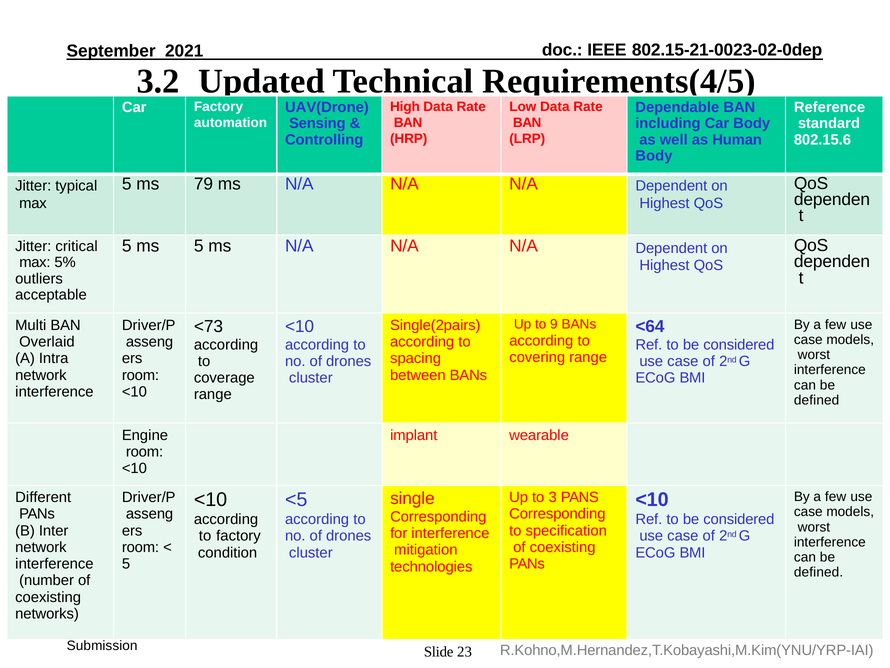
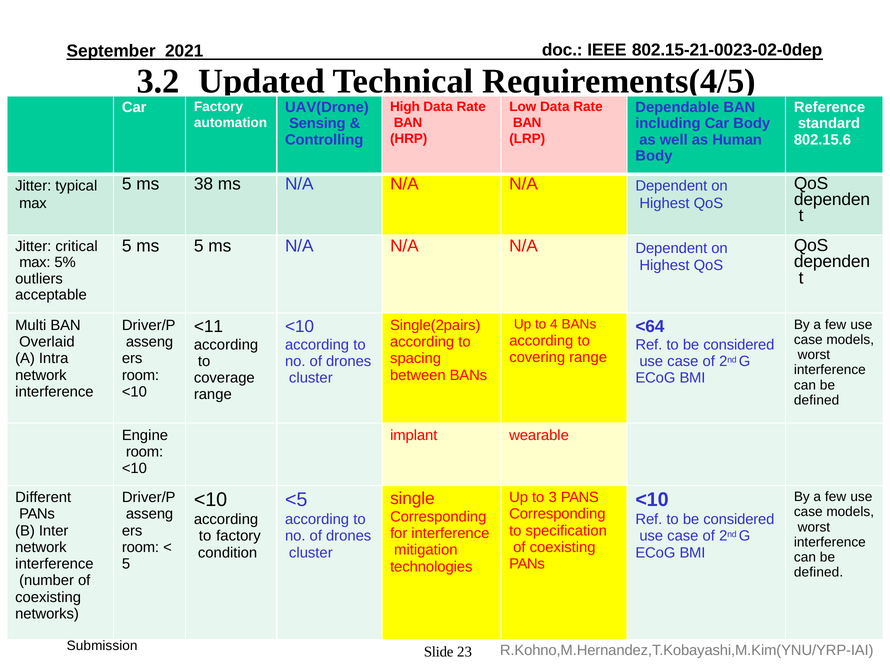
79: 79 -> 38
9: 9 -> 4
<73: <73 -> <11
